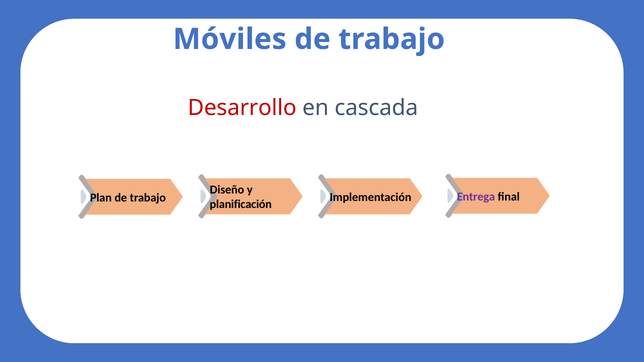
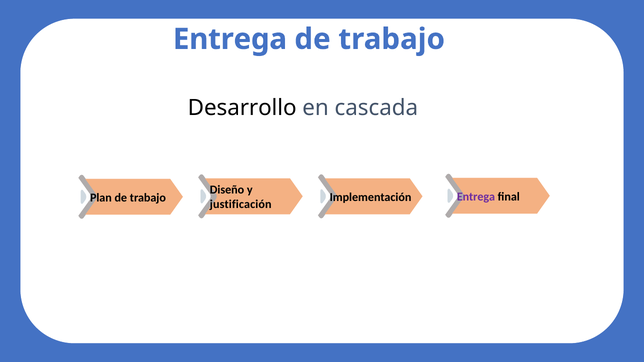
Móviles at (230, 39): Móviles -> Entrega
Desarrollo colour: red -> black
planificación: planificación -> justificación
